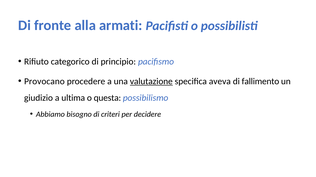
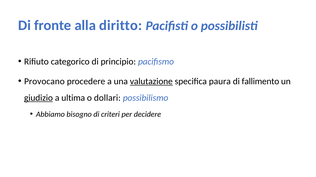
armati: armati -> diritto
aveva: aveva -> paura
giudizio underline: none -> present
questa: questa -> dollari
